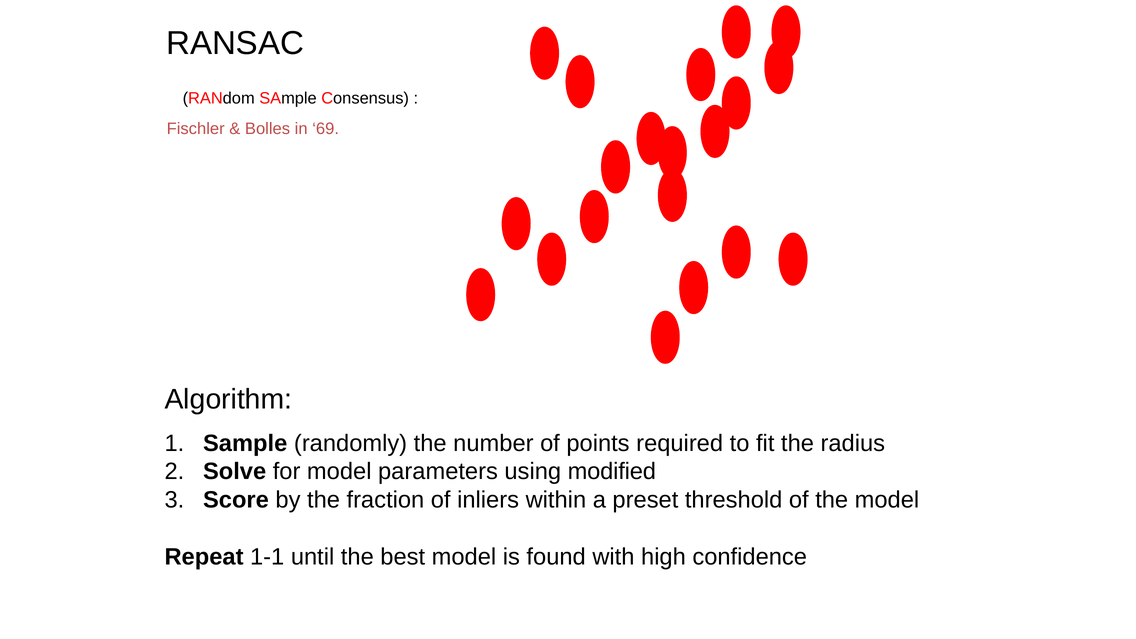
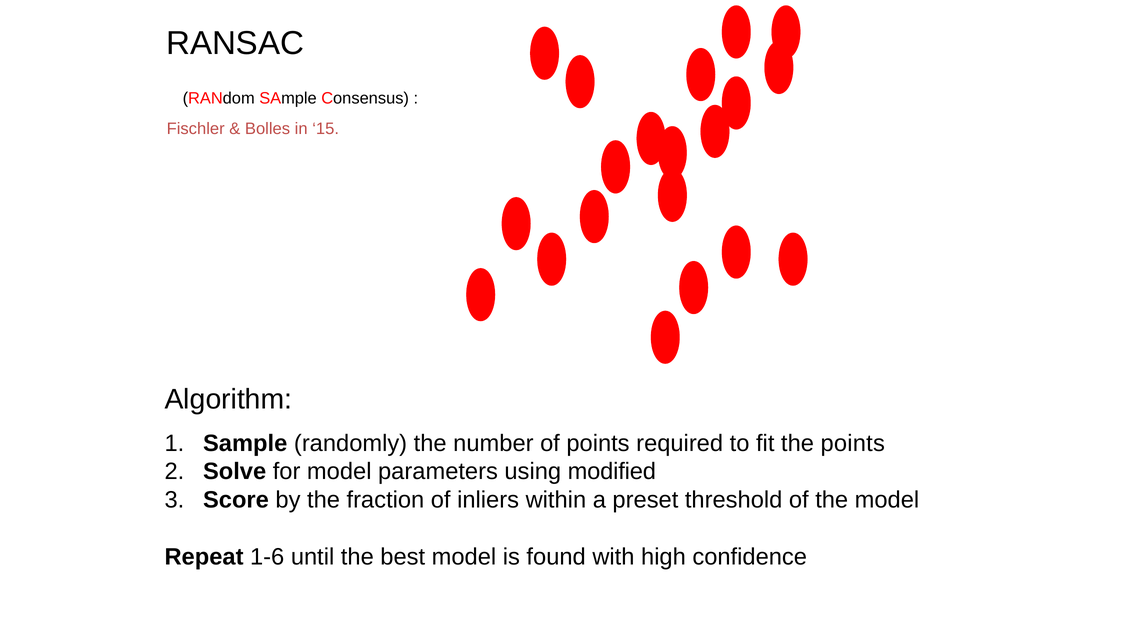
69: 69 -> 15
the radius: radius -> points
1-1: 1-1 -> 1-6
